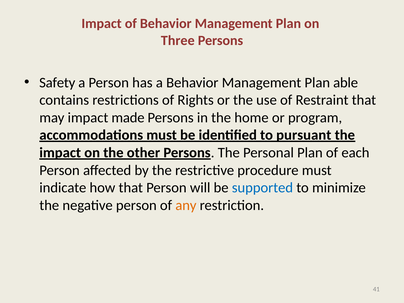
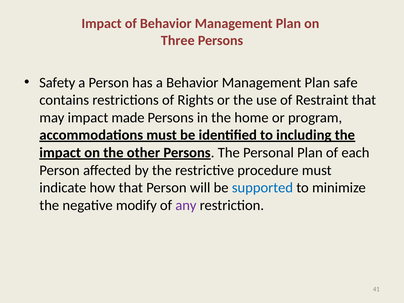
able: able -> safe
pursuant: pursuant -> including
negative person: person -> modify
any colour: orange -> purple
